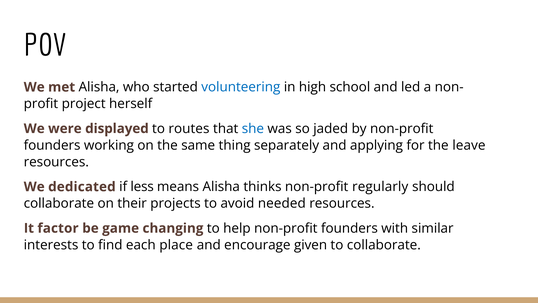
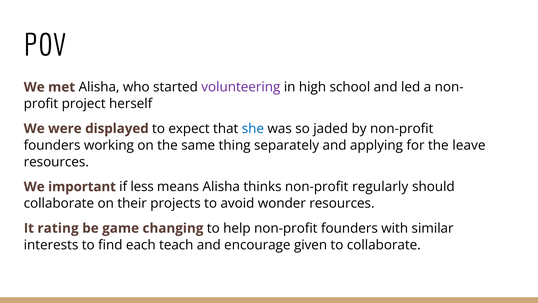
volunteering colour: blue -> purple
routes: routes -> expect
dedicated: dedicated -> important
needed: needed -> wonder
factor: factor -> rating
place: place -> teach
